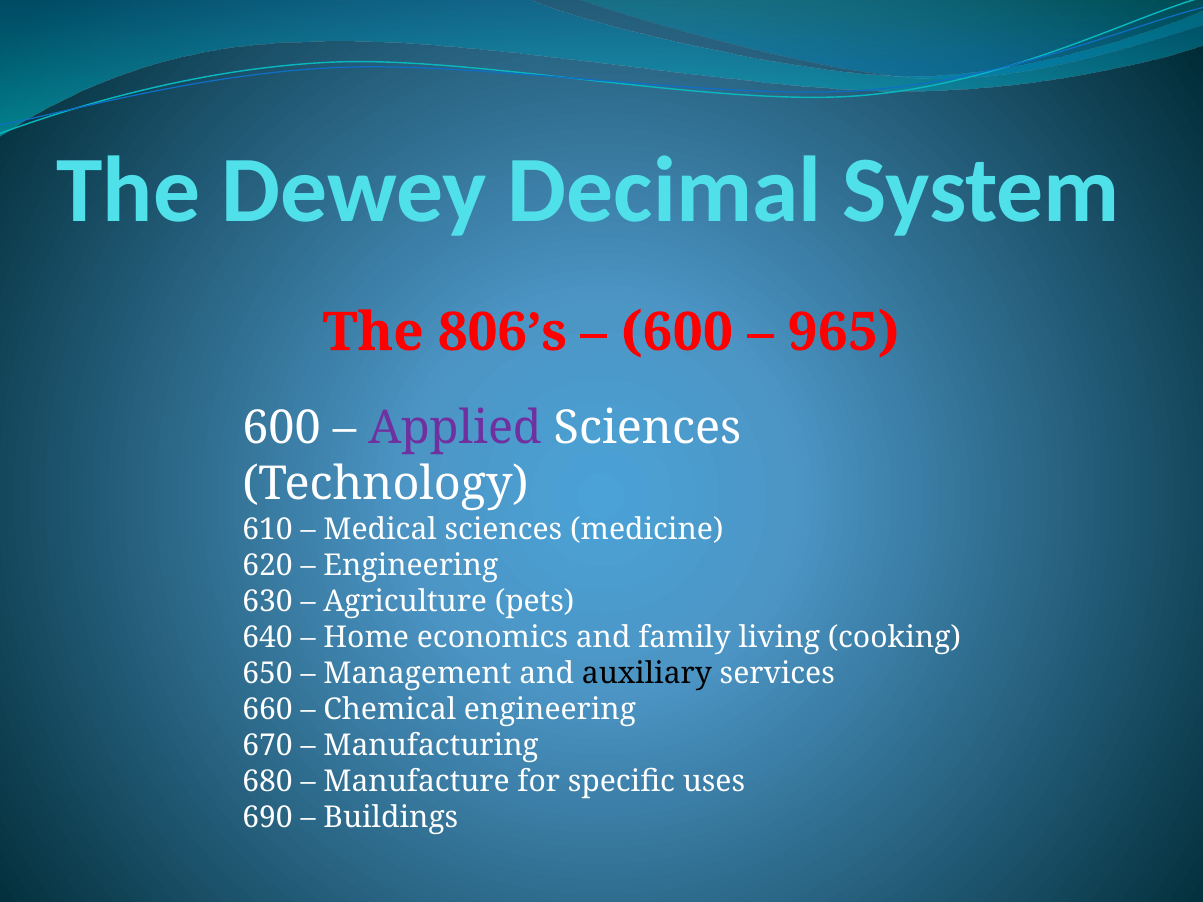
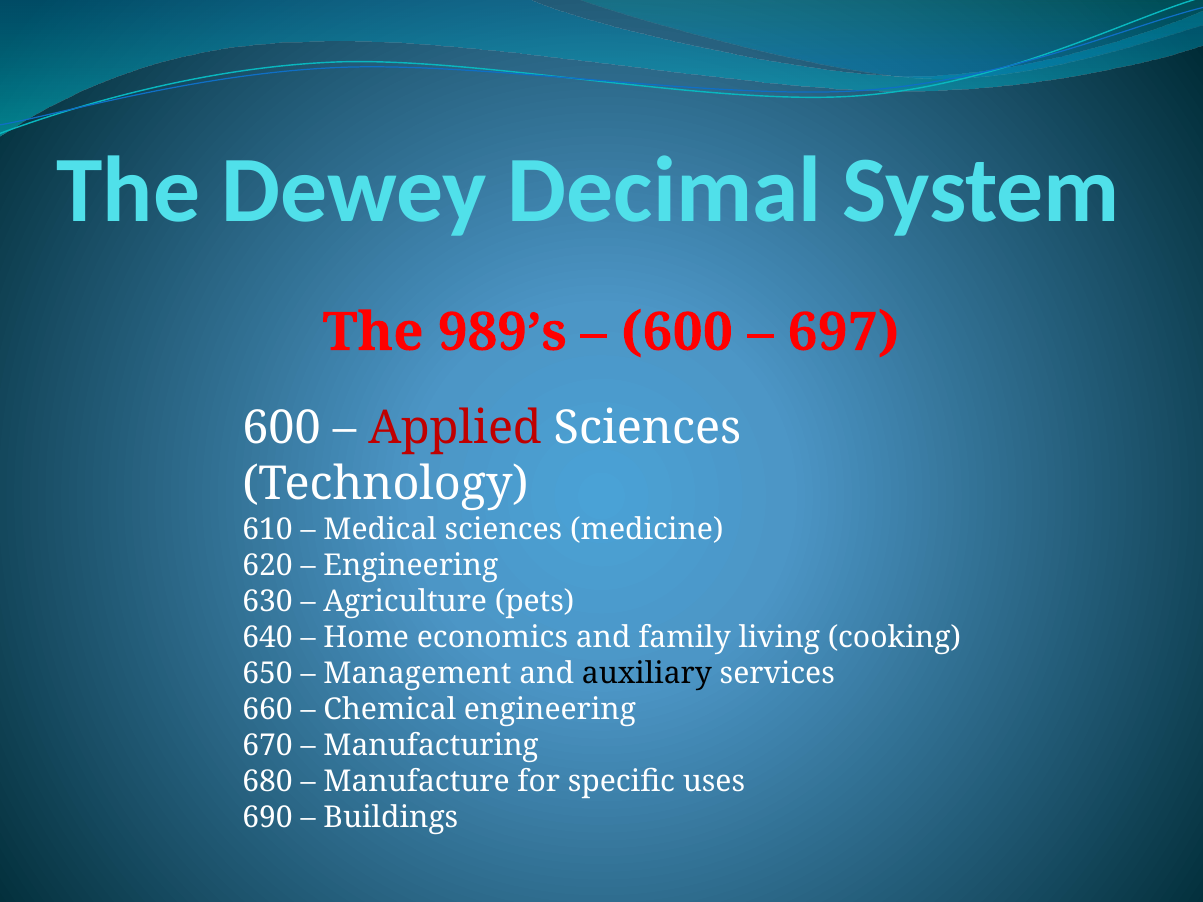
806’s: 806’s -> 989’s
965: 965 -> 697
Applied colour: purple -> red
